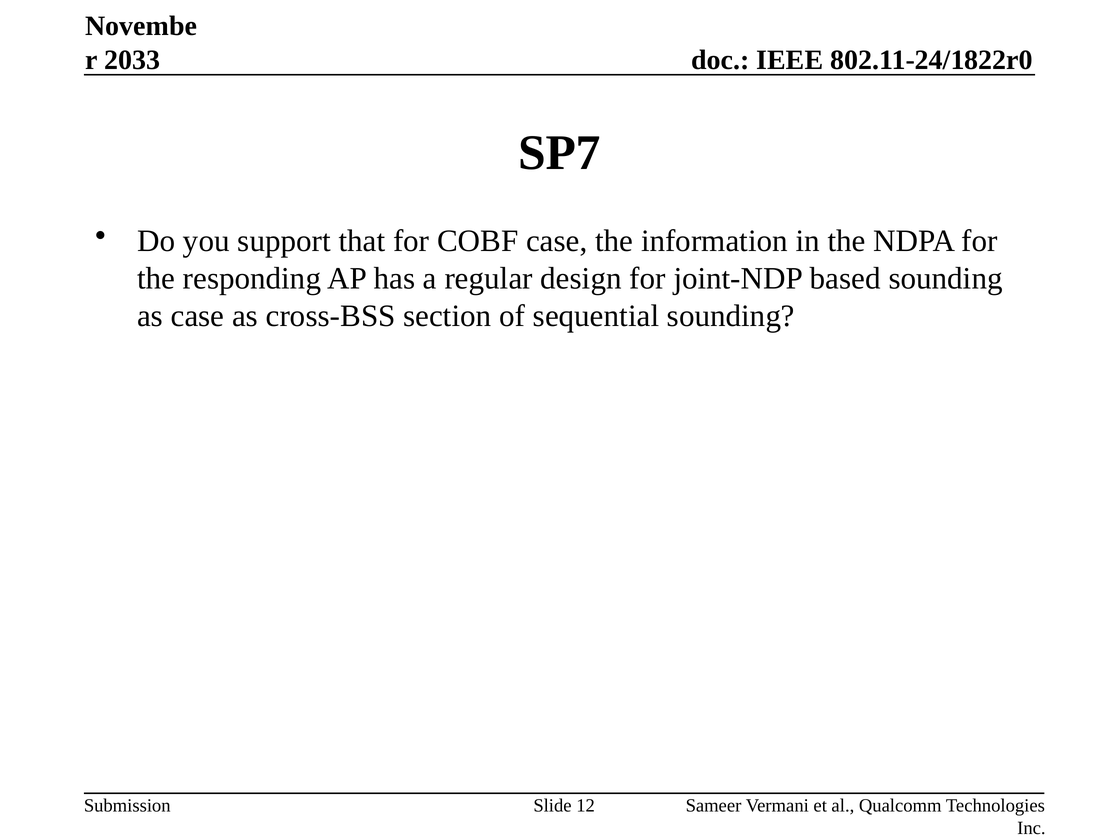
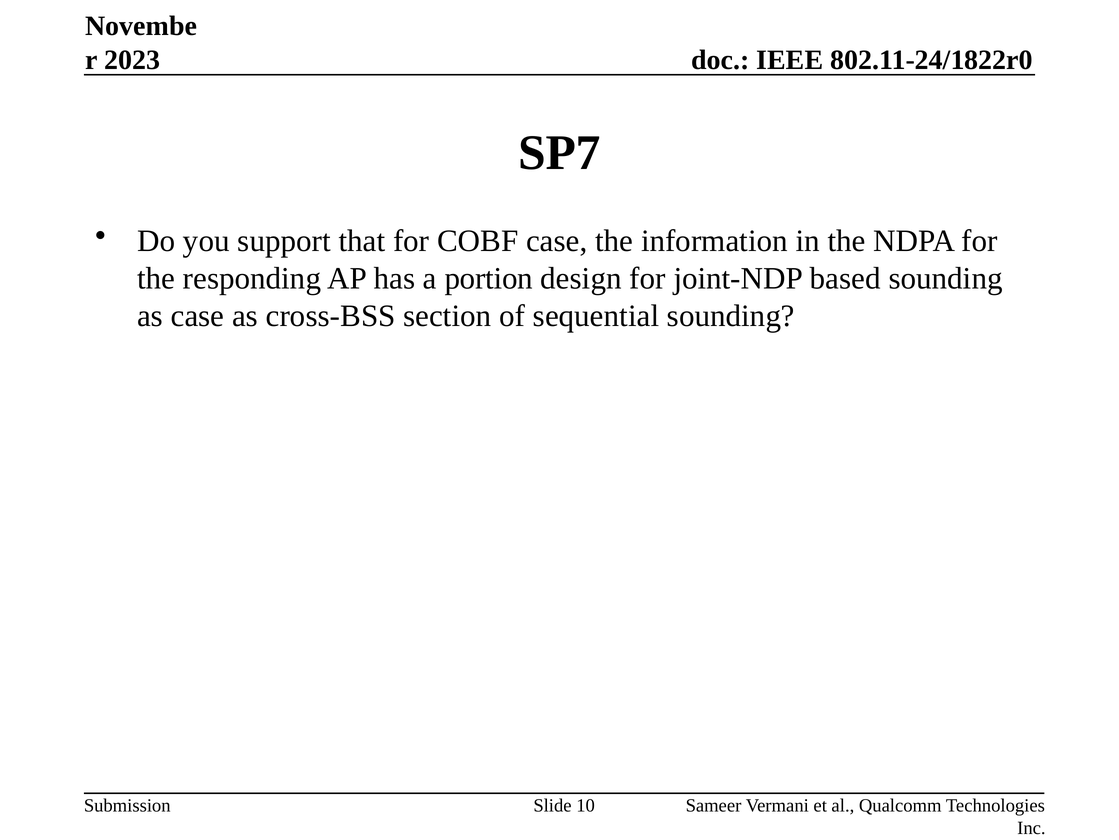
2033: 2033 -> 2023
regular: regular -> portion
12: 12 -> 10
